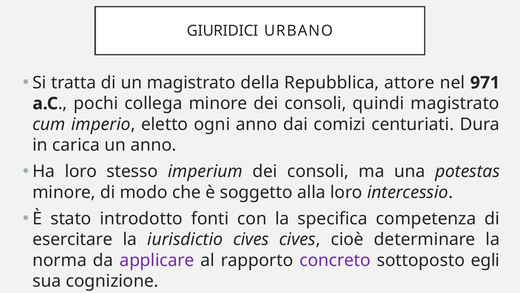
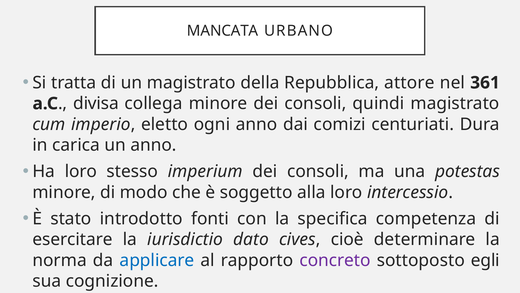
GIURIDICI: GIURIDICI -> MANCATA
971: 971 -> 361
pochi: pochi -> divisa
iurisdictio cives: cives -> dato
applicare colour: purple -> blue
